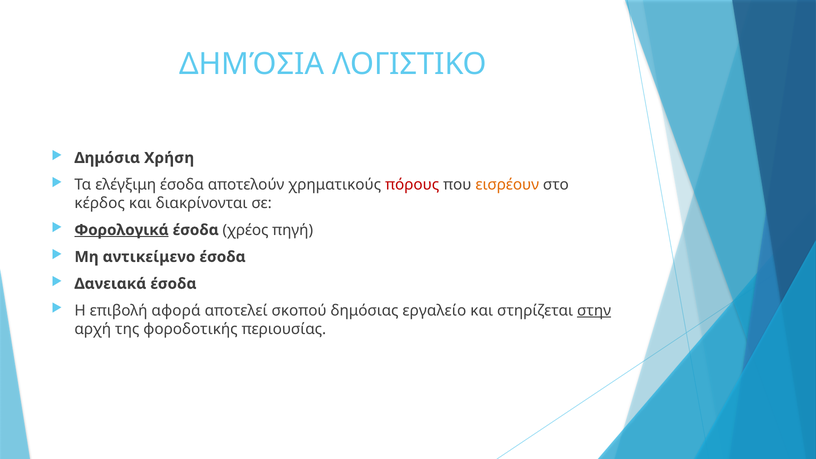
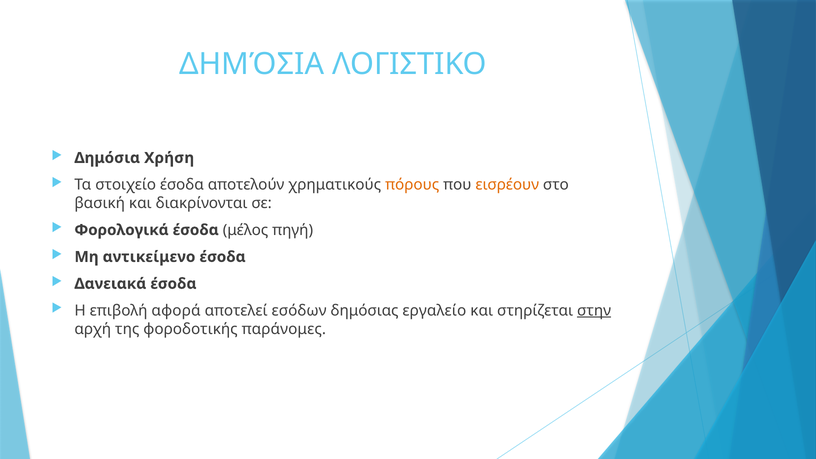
ελέγξιμη: ελέγξιμη -> στοιχείο
πόρους colour: red -> orange
κέρδος: κέρδος -> βασική
Φορολογικά underline: present -> none
χρέος: χρέος -> μέλος
σκοπού: σκοπού -> εσόδων
περιουσίας: περιουσίας -> παράνομες
